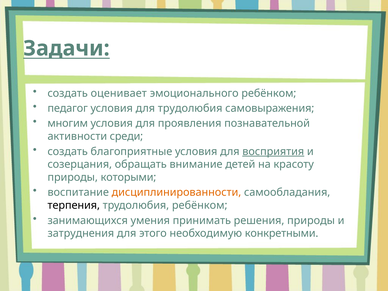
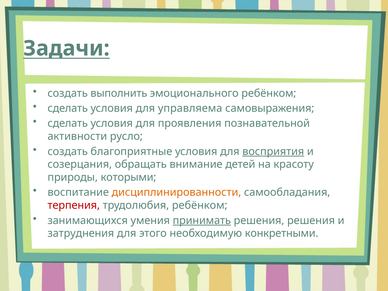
оценивает: оценивает -> выполнить
педагог at (68, 108): педагог -> сделать
для трудолюбия: трудолюбия -> управляема
многим at (68, 123): многим -> сделать
среди: среди -> русло
терпения colour: black -> red
принимать underline: none -> present
решения природы: природы -> решения
